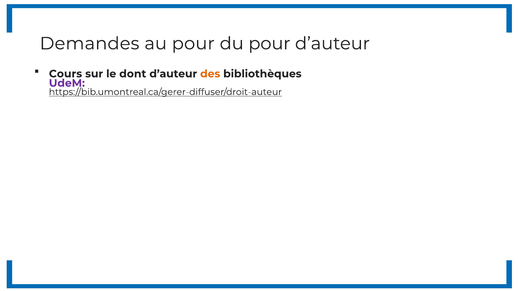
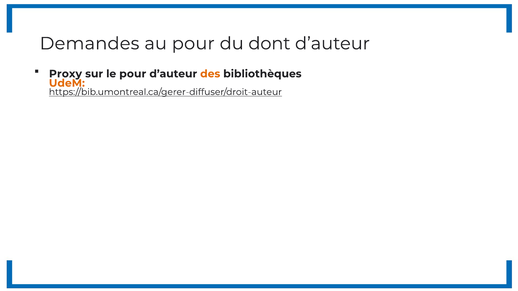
du pour: pour -> dont
Cours: Cours -> Proxy
le dont: dont -> pour
UdeM colour: purple -> orange
